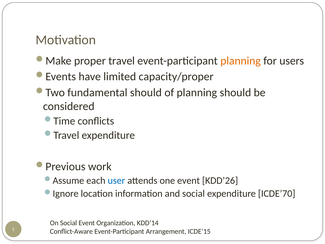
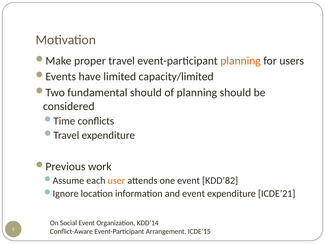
capacity/proper: capacity/proper -> capacity/limited
user colour: blue -> orange
KDD’26: KDD’26 -> KDD’82
and social: social -> event
ICDE’70: ICDE’70 -> ICDE’21
